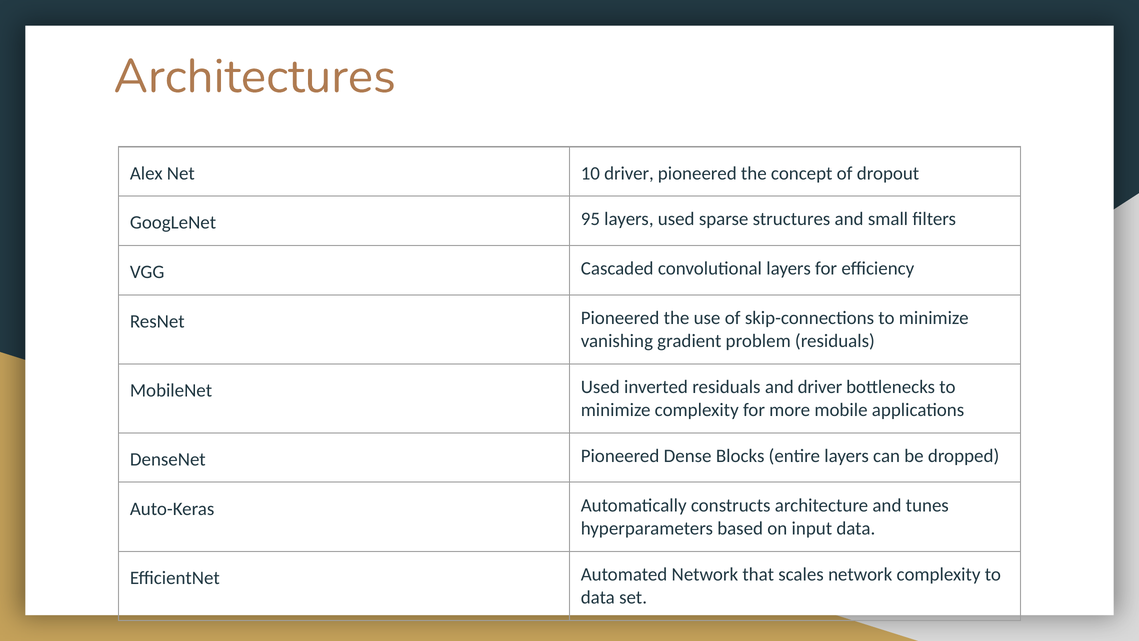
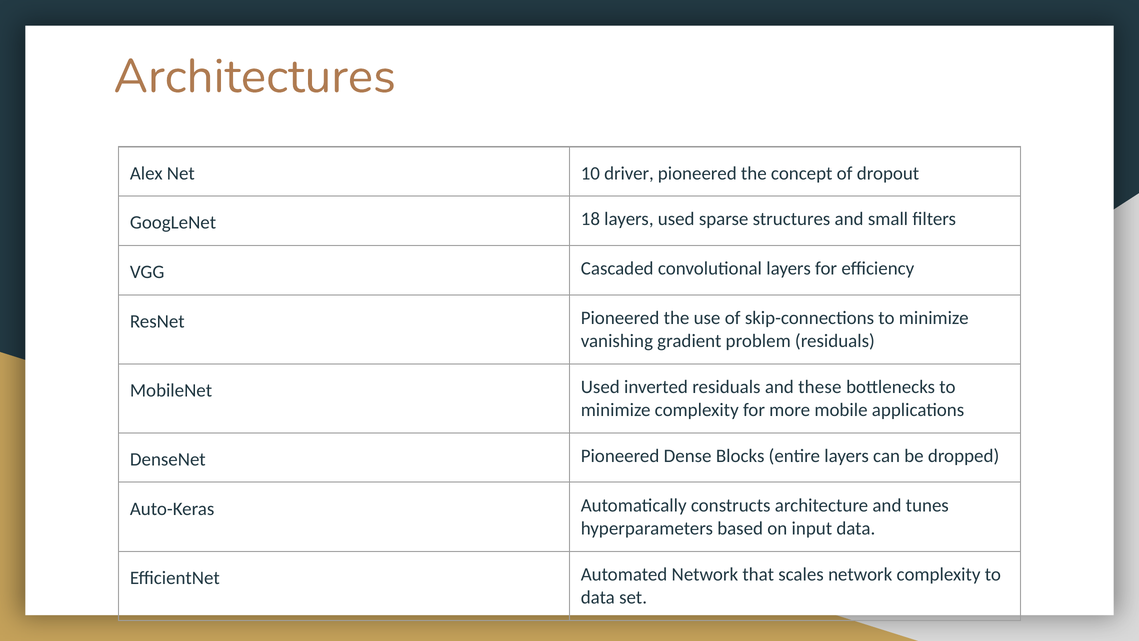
95: 95 -> 18
and driver: driver -> these
